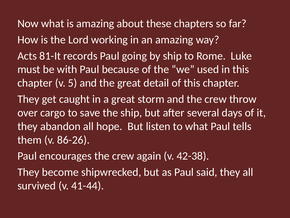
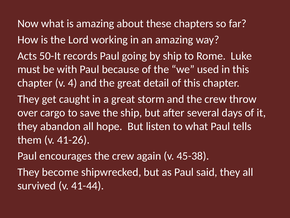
81-It: 81-It -> 50-It
5: 5 -> 4
86-26: 86-26 -> 41-26
42-38: 42-38 -> 45-38
